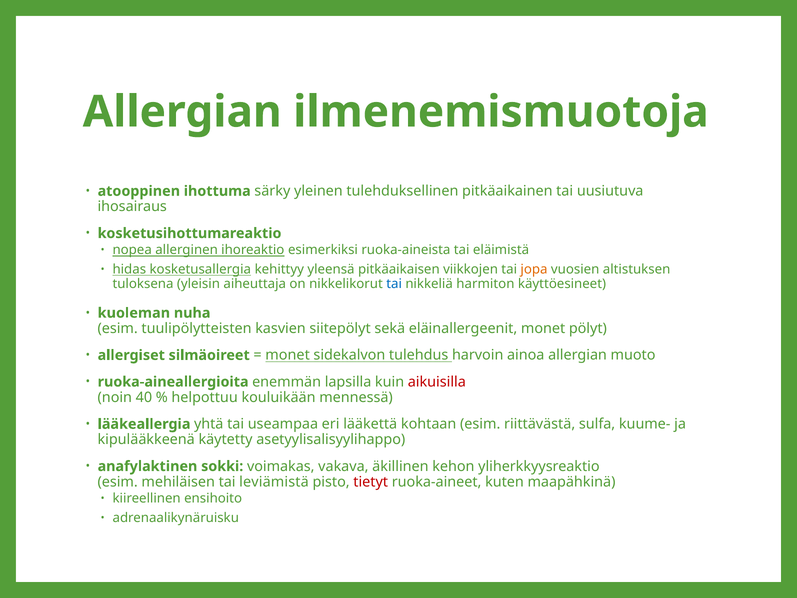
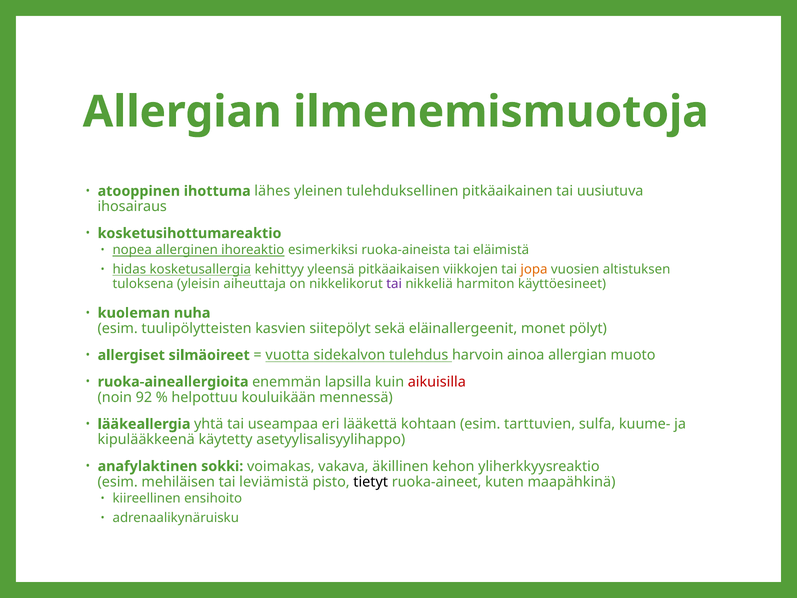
särky: särky -> lähes
tai at (394, 284) colour: blue -> purple
monet at (288, 355): monet -> vuotta
40: 40 -> 92
riittävästä: riittävästä -> tarttuvien
tietyt colour: red -> black
